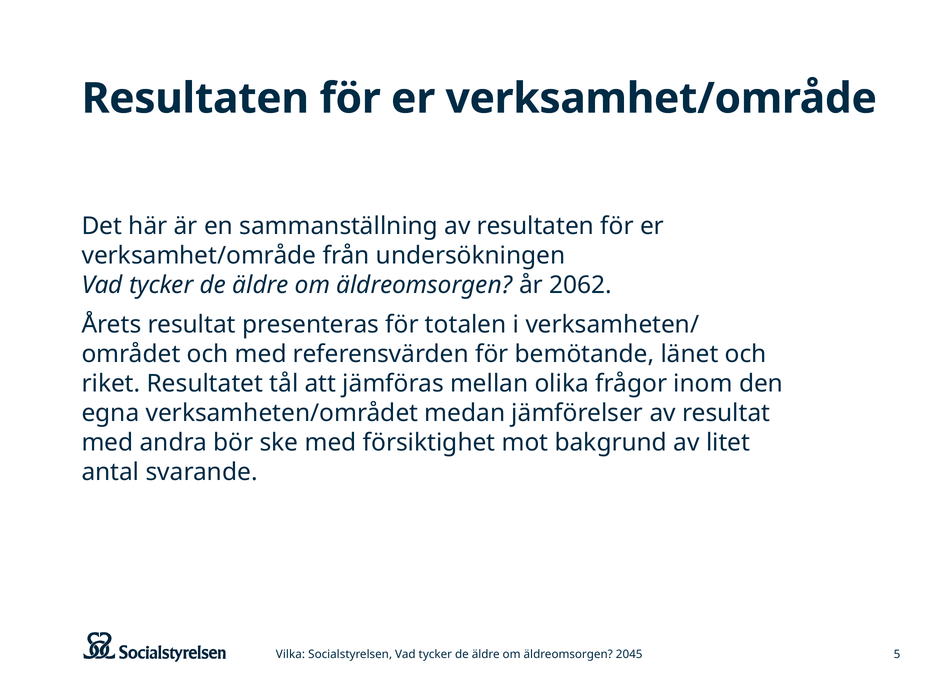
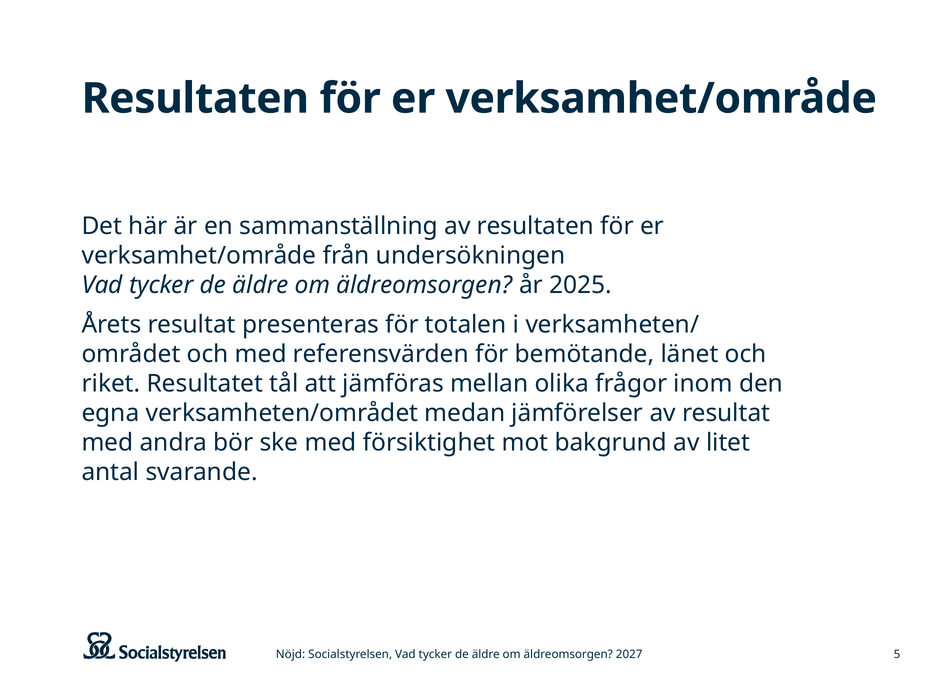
2062: 2062 -> 2025
Vilka: Vilka -> Nöjd
2045: 2045 -> 2027
